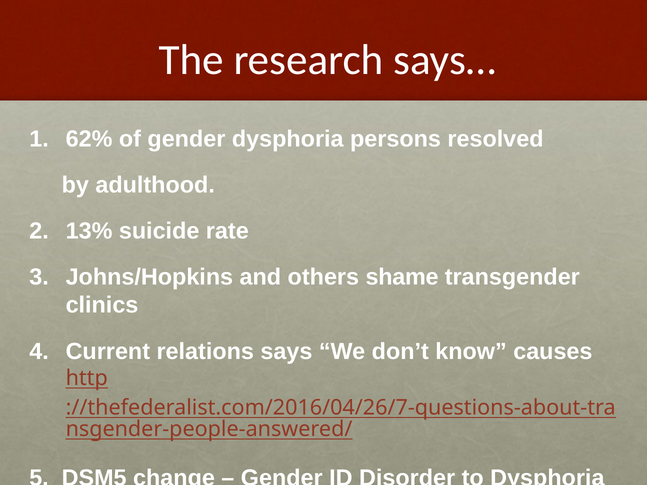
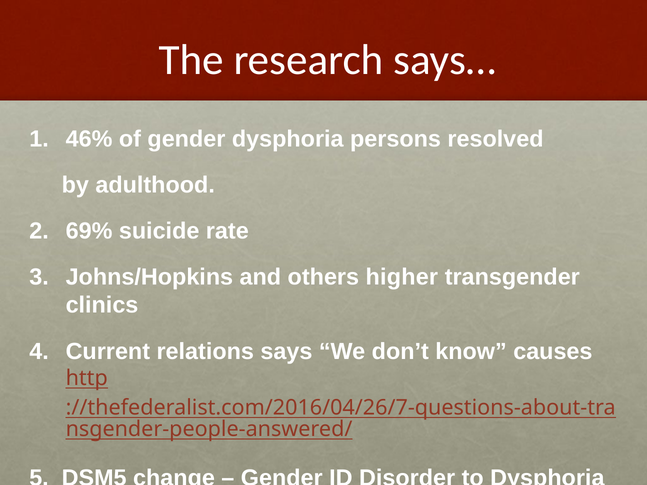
62%: 62% -> 46%
13%: 13% -> 69%
shame: shame -> higher
